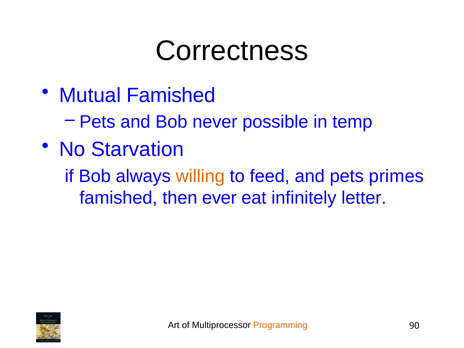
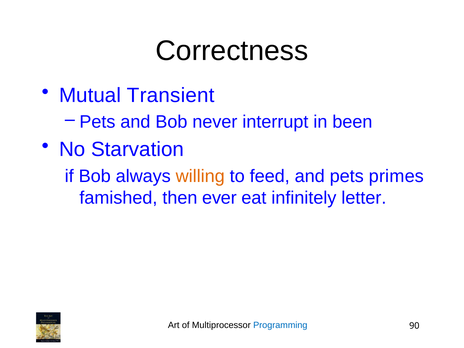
Mutual Famished: Famished -> Transient
possible: possible -> interrupt
temp: temp -> been
Programming colour: orange -> blue
